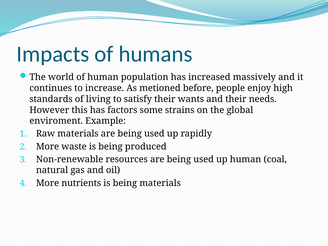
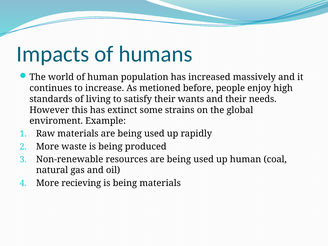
factors: factors -> extinct
nutrients: nutrients -> recieving
